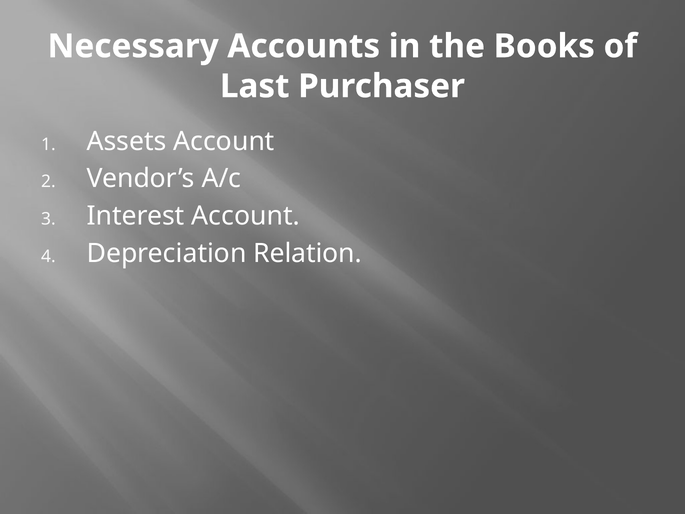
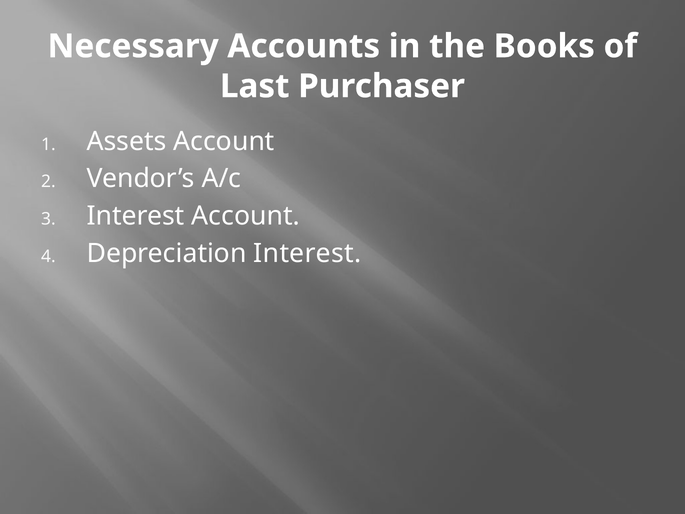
Depreciation Relation: Relation -> Interest
